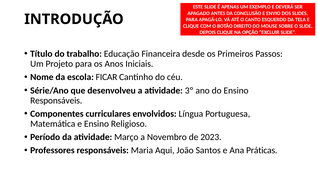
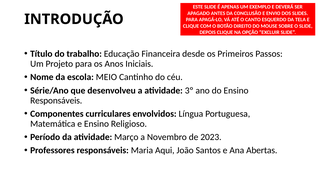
FICAR: FICAR -> MEIO
Práticas: Práticas -> Abertas
